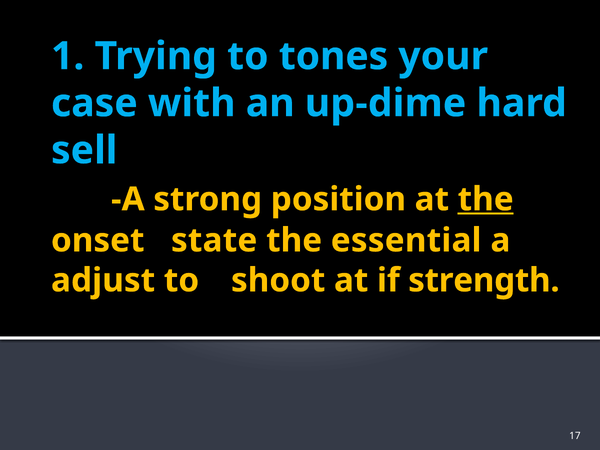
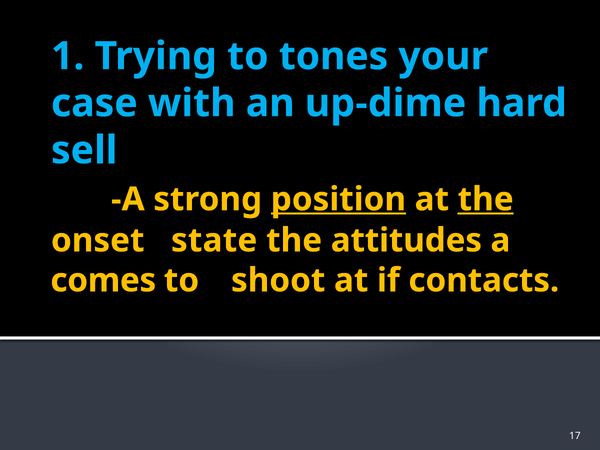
position underline: none -> present
essential: essential -> attitudes
adjust: adjust -> comes
strength: strength -> contacts
